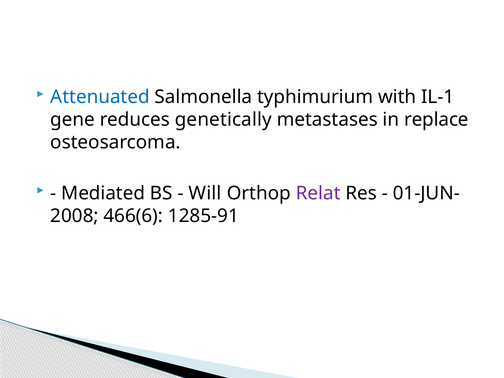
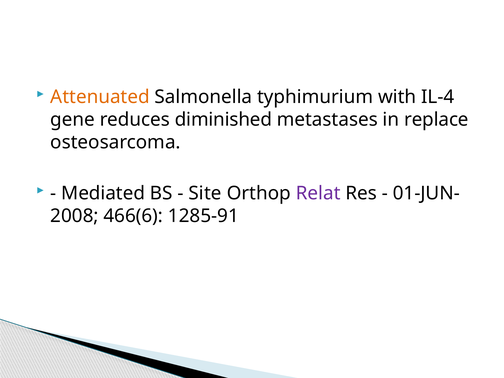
Attenuated colour: blue -> orange
IL-1: IL-1 -> IL-4
genetically: genetically -> diminished
Will: Will -> Site
